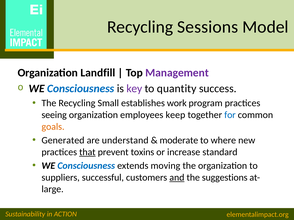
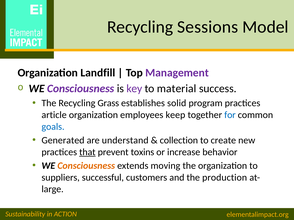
Consciousness at (81, 89) colour: blue -> purple
quantity: quantity -> material
Small: Small -> Grass
work: work -> solid
seeing: seeing -> article
goals colour: orange -> blue
moderate: moderate -> collection
where: where -> create
standard: standard -> behavior
Consciousness at (86, 166) colour: blue -> orange
and underline: present -> none
suggestions: suggestions -> production
